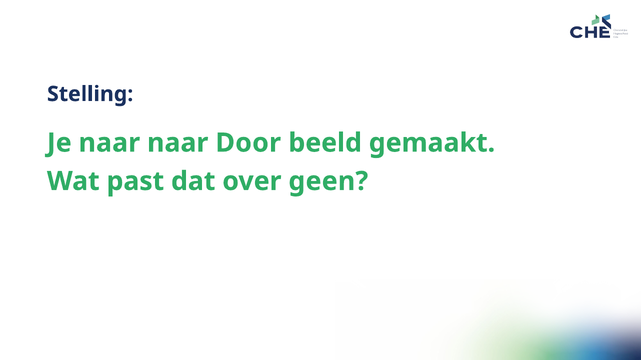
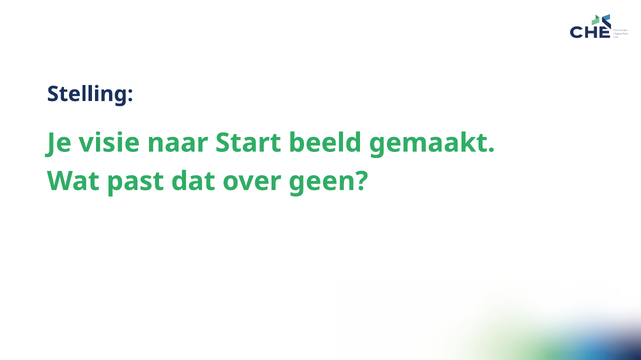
Je naar: naar -> visie
Door: Door -> Start
